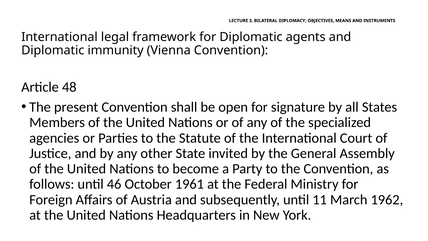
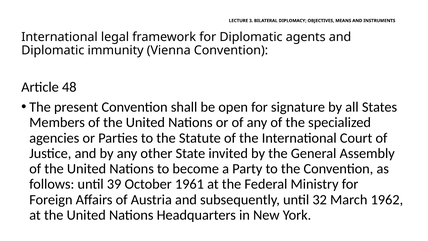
46: 46 -> 39
11: 11 -> 32
